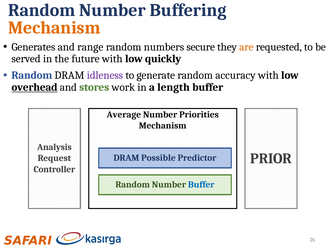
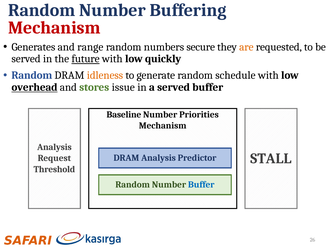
Mechanism at (54, 28) colour: orange -> red
future underline: none -> present
idleness colour: purple -> orange
accuracy: accuracy -> schedule
work: work -> issue
a length: length -> served
Average: Average -> Baseline
PRIOR: PRIOR -> STALL
DRAM Possible: Possible -> Analysis
Controller: Controller -> Threshold
